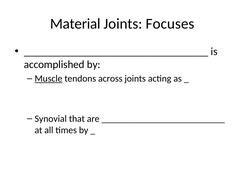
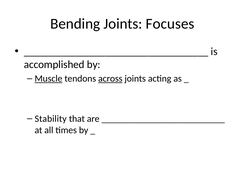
Material: Material -> Bending
across underline: none -> present
Synovial: Synovial -> Stability
